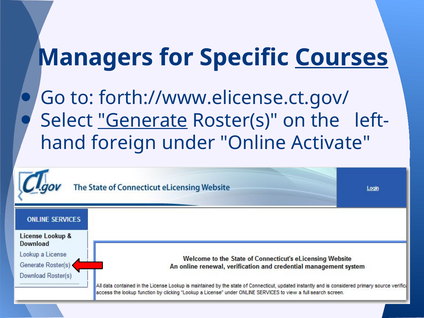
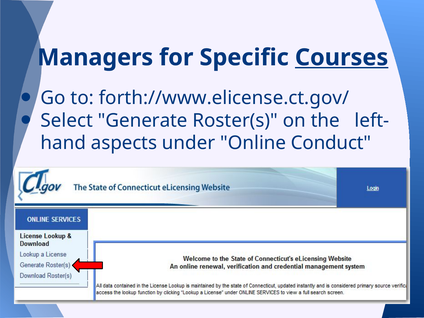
Generate underline: present -> none
foreign: foreign -> aspects
Activate: Activate -> Conduct
